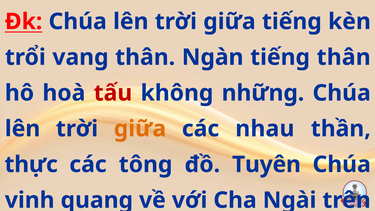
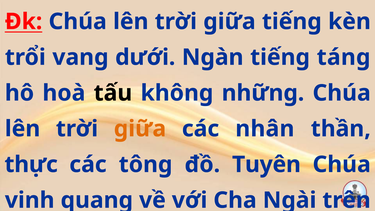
vang thân: thân -> dưới
tiếng thân: thân -> táng
tấu colour: red -> black
nhau: nhau -> nhân
